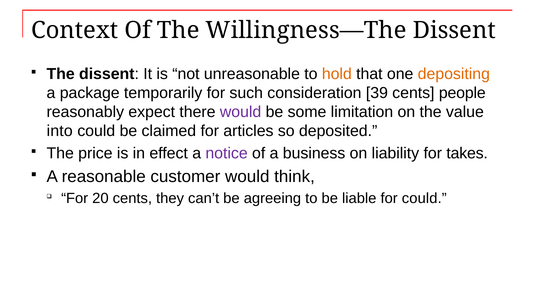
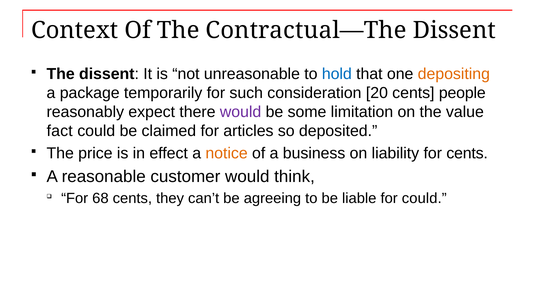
Willingness—The: Willingness—The -> Contractual—The
hold colour: orange -> blue
39: 39 -> 20
into: into -> fact
notice colour: purple -> orange
for takes: takes -> cents
20: 20 -> 68
